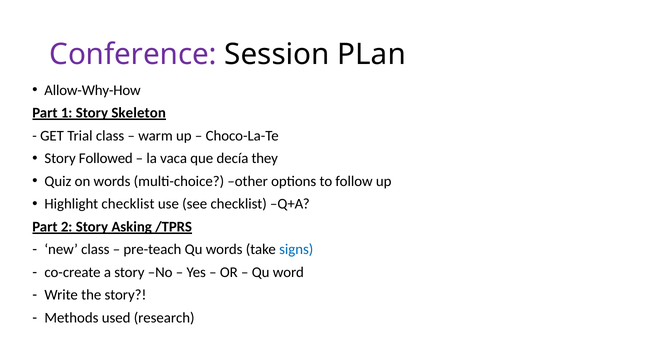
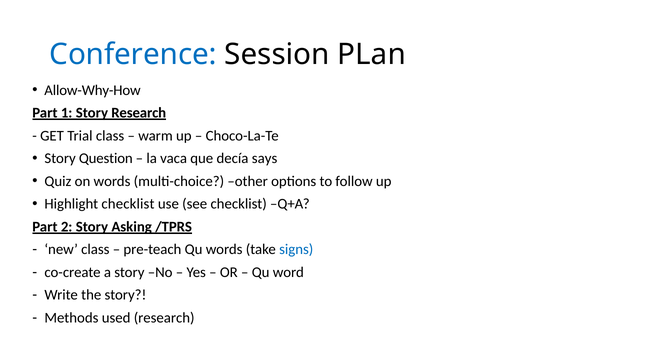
Conference colour: purple -> blue
Story Skeleton: Skeleton -> Research
Followed: Followed -> Question
they: they -> says
